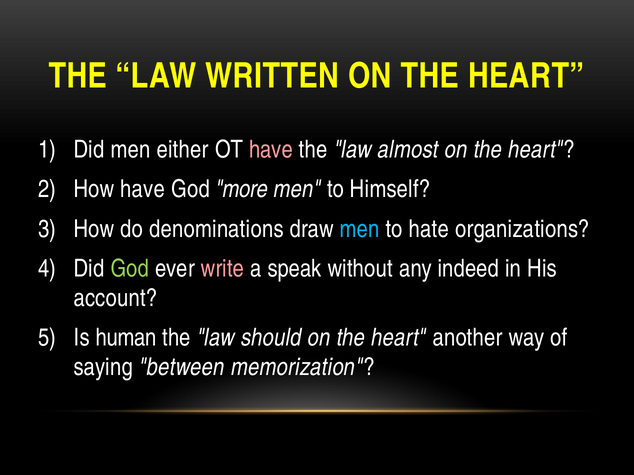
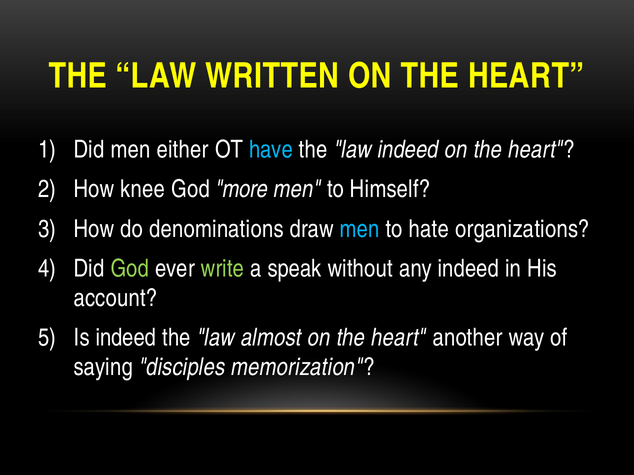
have at (271, 150) colour: pink -> light blue
law almost: almost -> indeed
How have: have -> knee
write colour: pink -> light green
Is human: human -> indeed
should: should -> almost
between: between -> disciples
